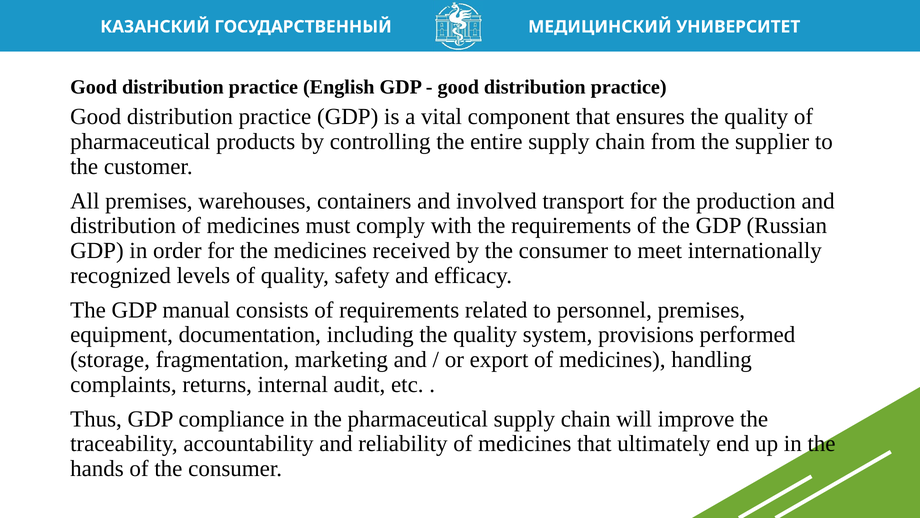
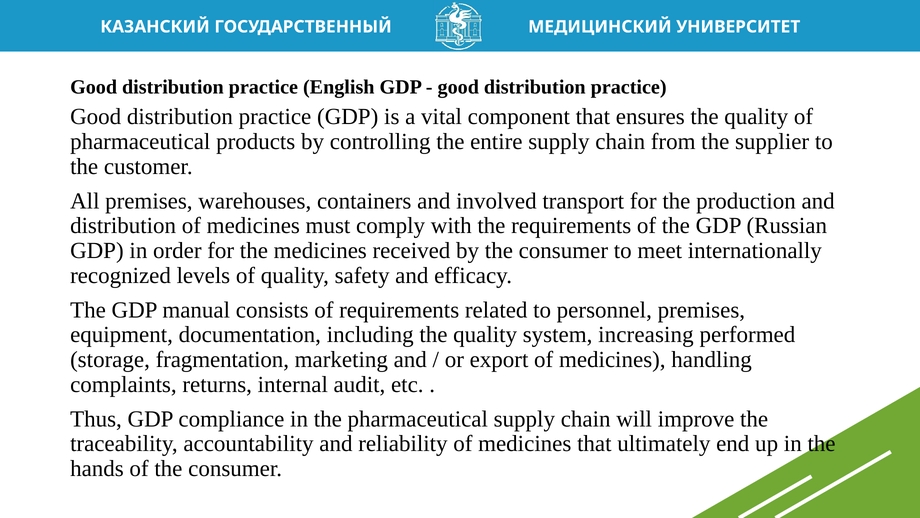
provisions: provisions -> increasing
